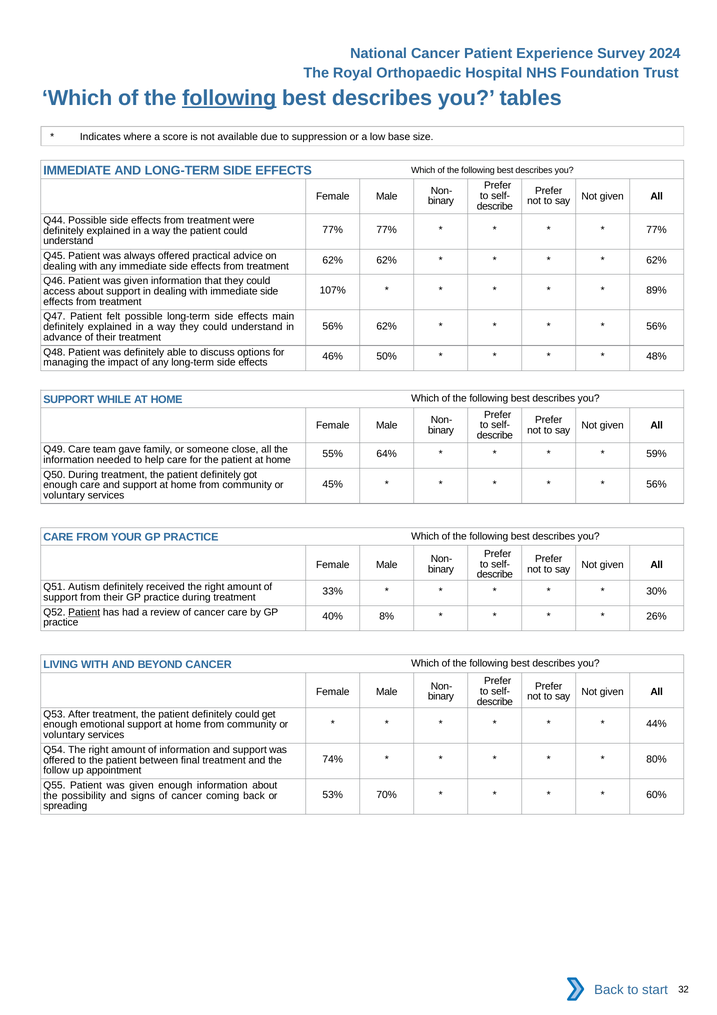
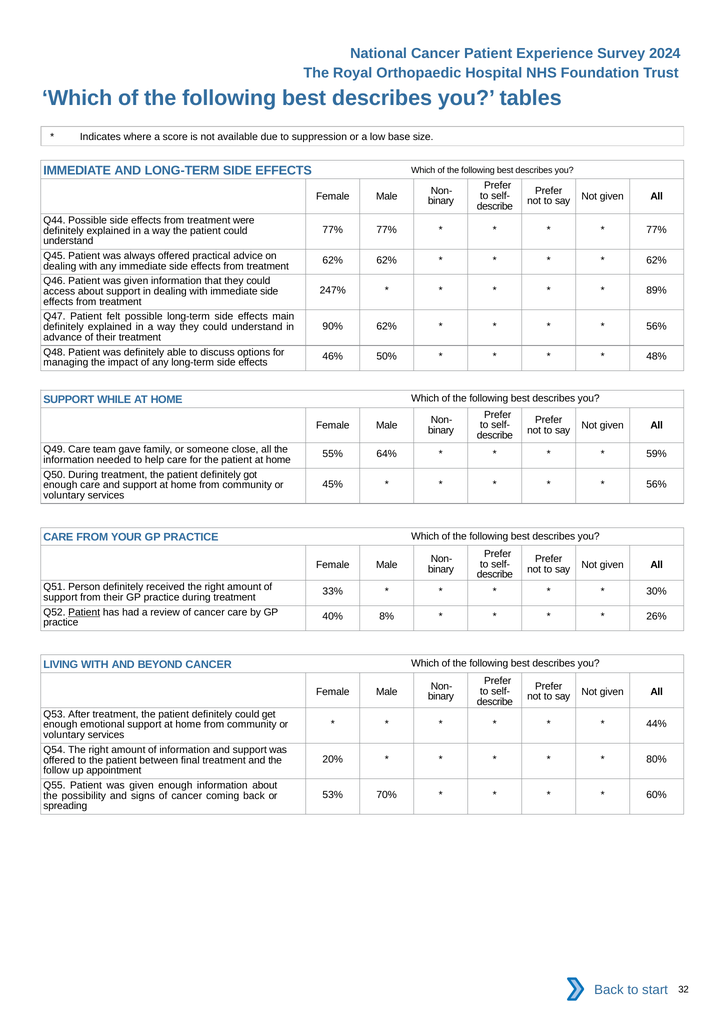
following at (229, 98) underline: present -> none
107%: 107% -> 247%
56% at (333, 326): 56% -> 90%
Autism: Autism -> Person
74%: 74% -> 20%
